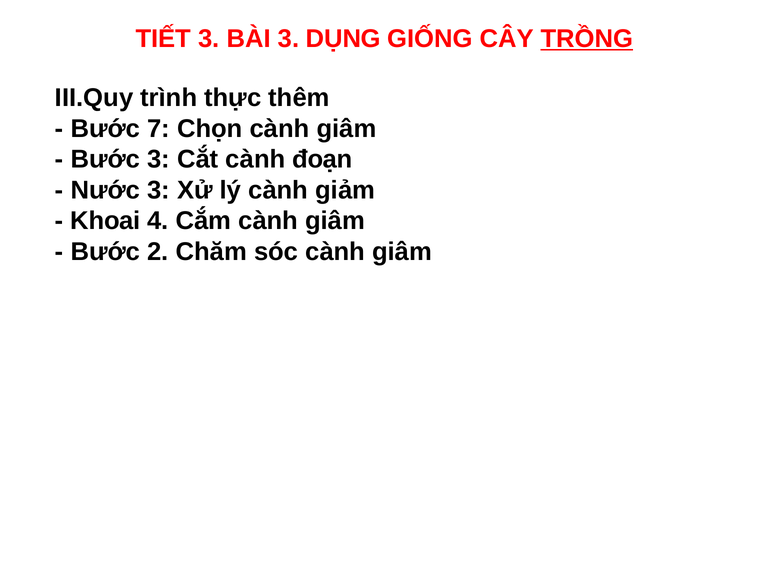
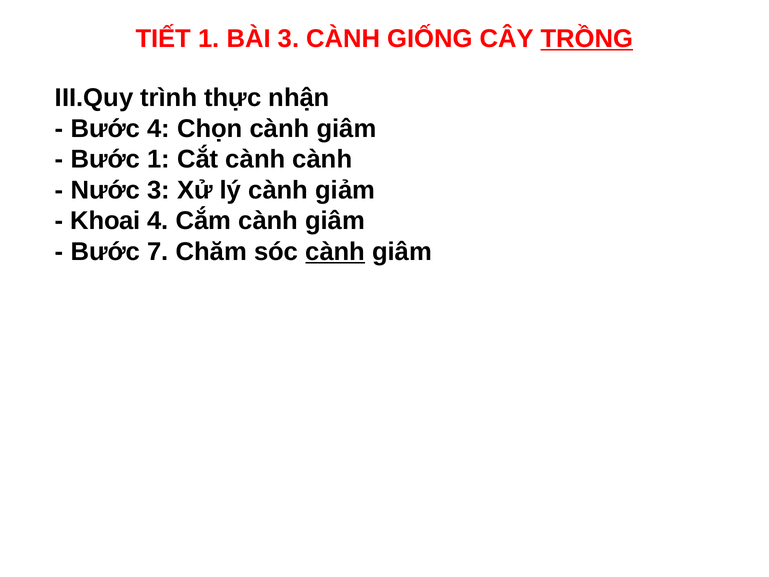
TIẾT 3: 3 -> 1
3 DỤNG: DỤNG -> CÀNH
thêm: thêm -> nhận
Bước 7: 7 -> 4
Bước 3: 3 -> 1
cành đoạn: đoạn -> cành
2: 2 -> 7
cành at (335, 252) underline: none -> present
